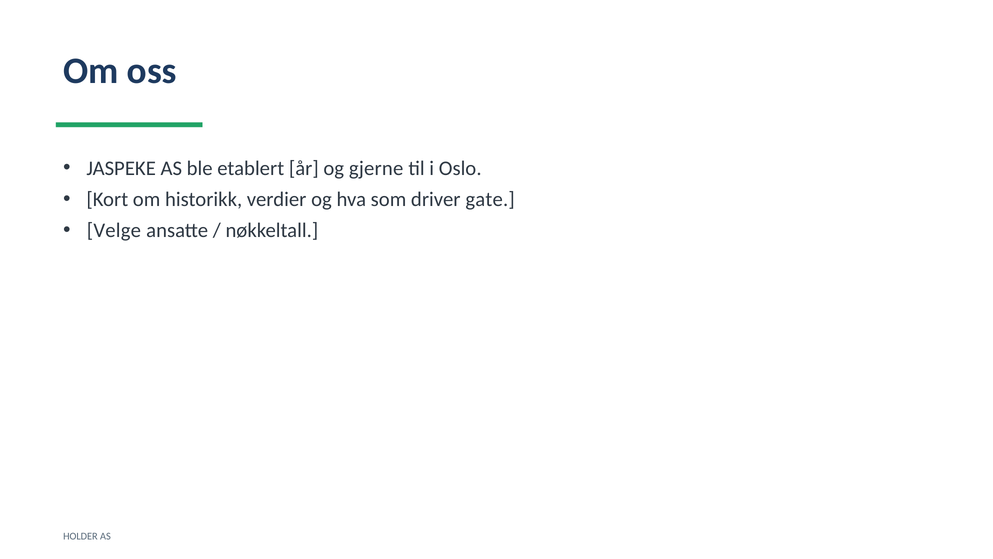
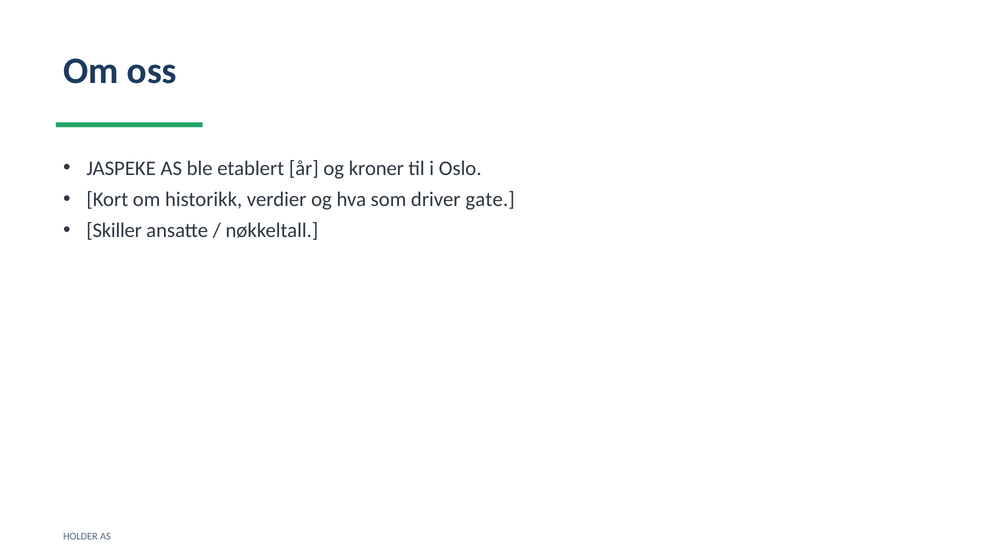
gjerne: gjerne -> kroner
Velge: Velge -> Skiller
